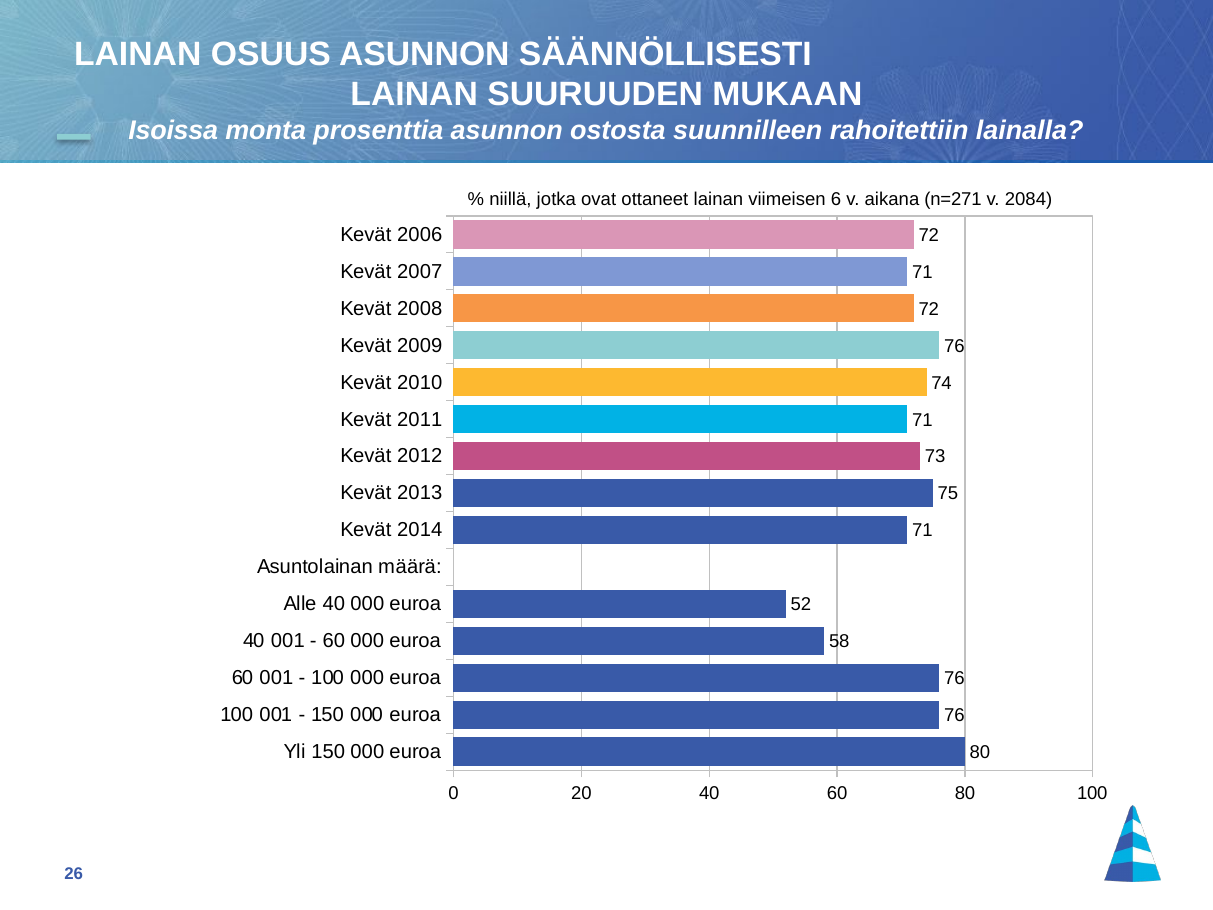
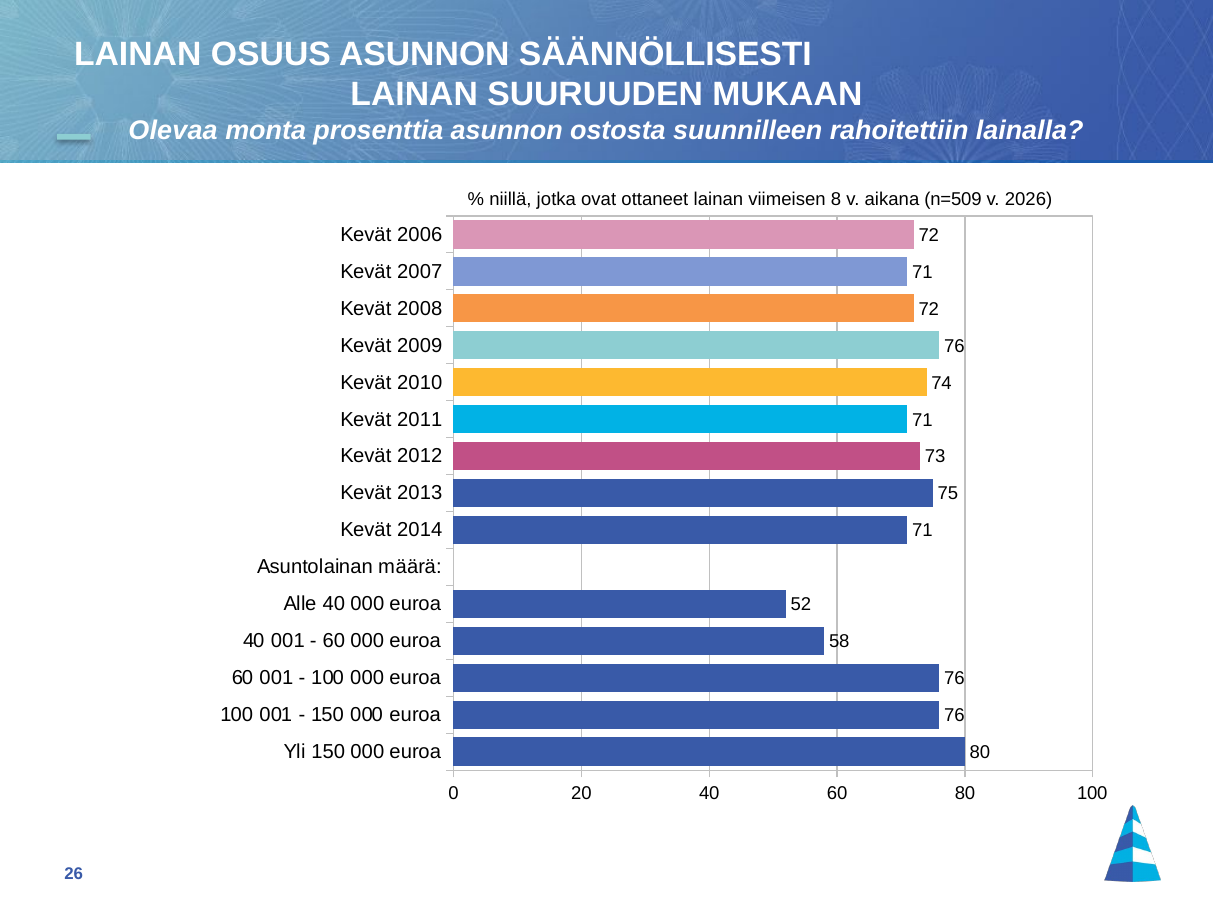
Isoissa: Isoissa -> Olevaa
6: 6 -> 8
n=271: n=271 -> n=509
2084: 2084 -> 2026
